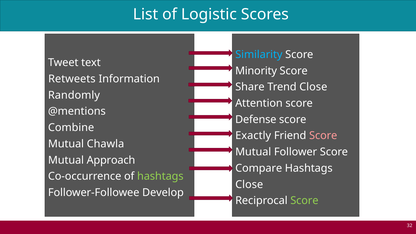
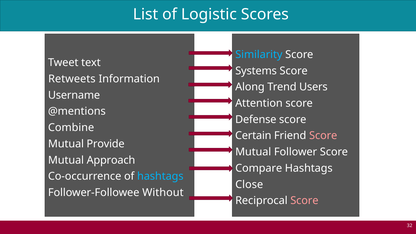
Minority: Minority -> Systems
Share: Share -> Along
Trend Close: Close -> Users
Randomly: Randomly -> Username
Exactly: Exactly -> Certain
Chawla: Chawla -> Provide
hashtags at (160, 176) colour: light green -> light blue
Develop: Develop -> Without
Score at (304, 201) colour: light green -> pink
